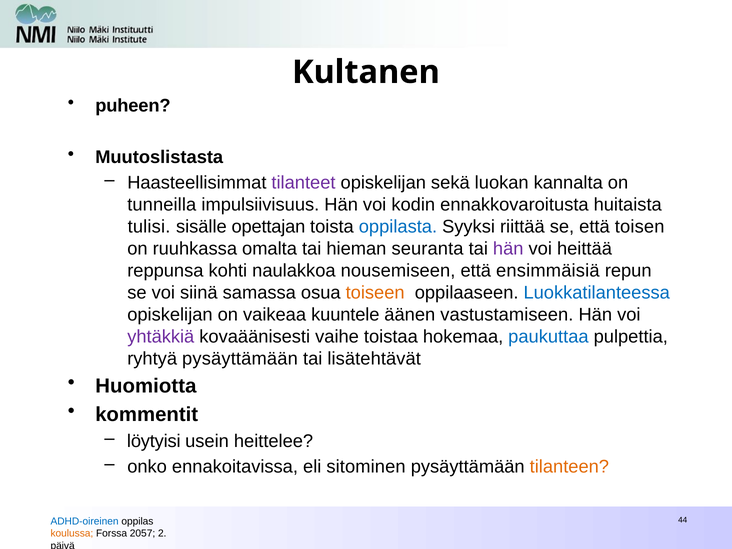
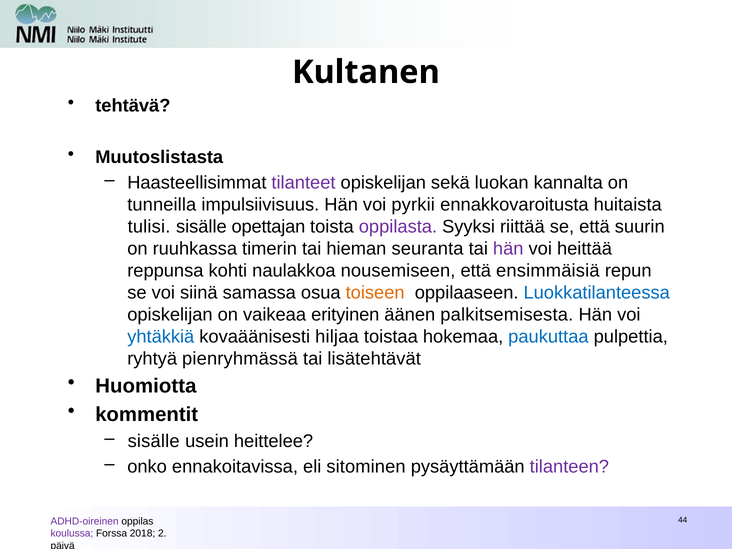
puheen: puheen -> tehtävä
kodin: kodin -> pyrkii
oppilasta colour: blue -> purple
toisen: toisen -> suurin
omalta: omalta -> timerin
kuuntele: kuuntele -> erityinen
vastustamiseen: vastustamiseen -> palkitsemisesta
yhtäkkiä colour: purple -> blue
vaihe: vaihe -> hiljaa
ryhtyä pysäyttämään: pysäyttämään -> pienryhmässä
löytyisi at (154, 441): löytyisi -> sisälle
tilanteen colour: orange -> purple
ADHD-oireinen colour: blue -> purple
koulussa colour: orange -> purple
2057: 2057 -> 2018
